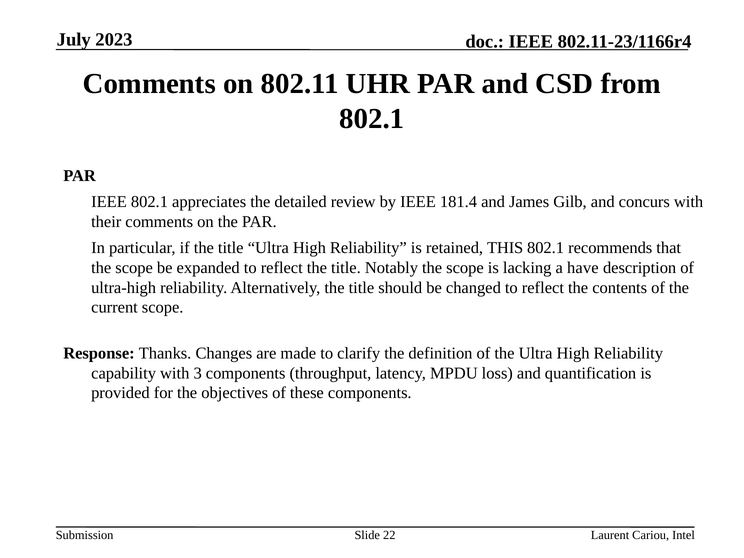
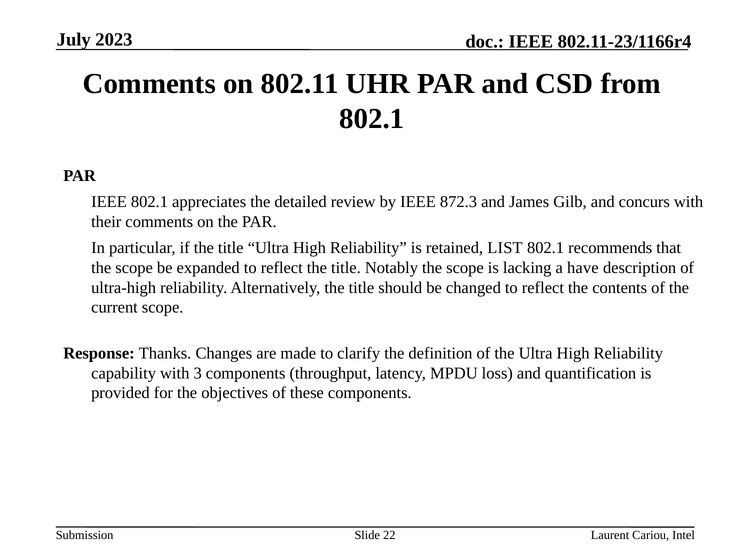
181.4: 181.4 -> 872.3
THIS: THIS -> LIST
